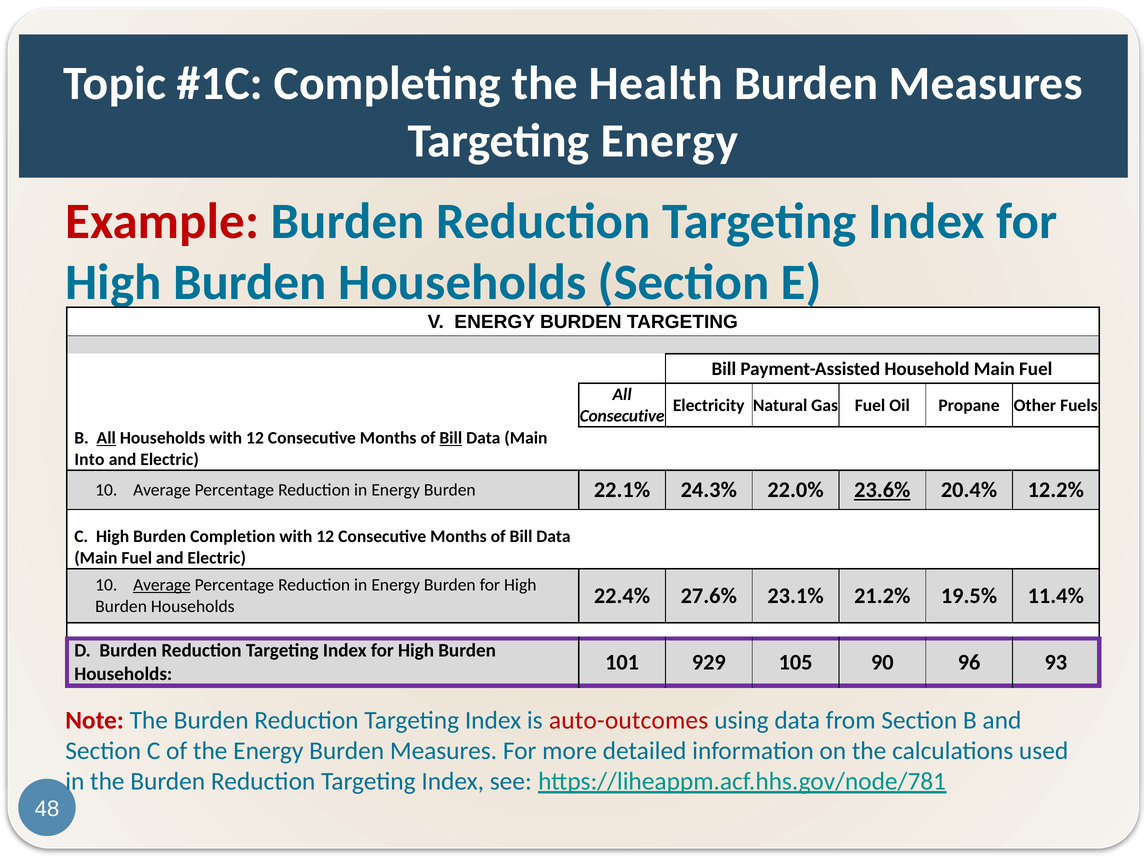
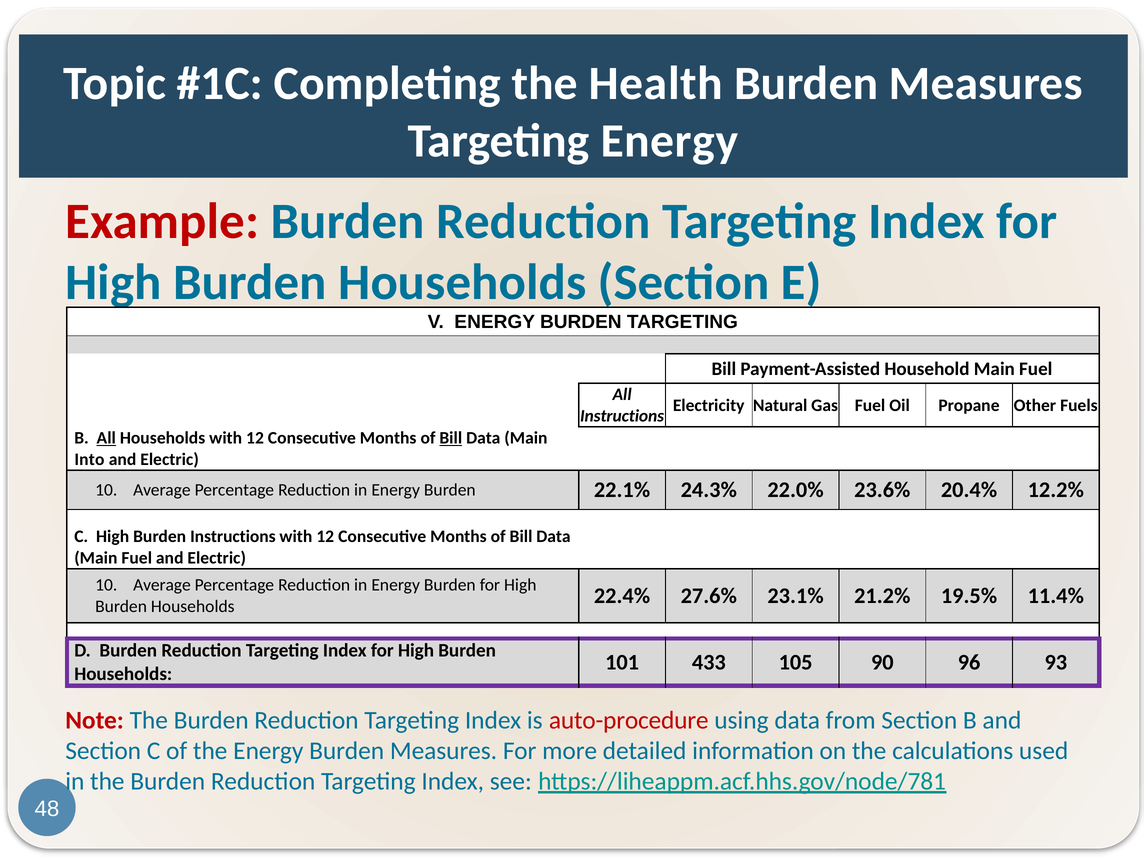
Consecutive at (622, 416): Consecutive -> Instructions
23.6% underline: present -> none
Burden Completion: Completion -> Instructions
Average at (162, 585) underline: present -> none
929: 929 -> 433
auto-outcomes: auto-outcomes -> auto-procedure
